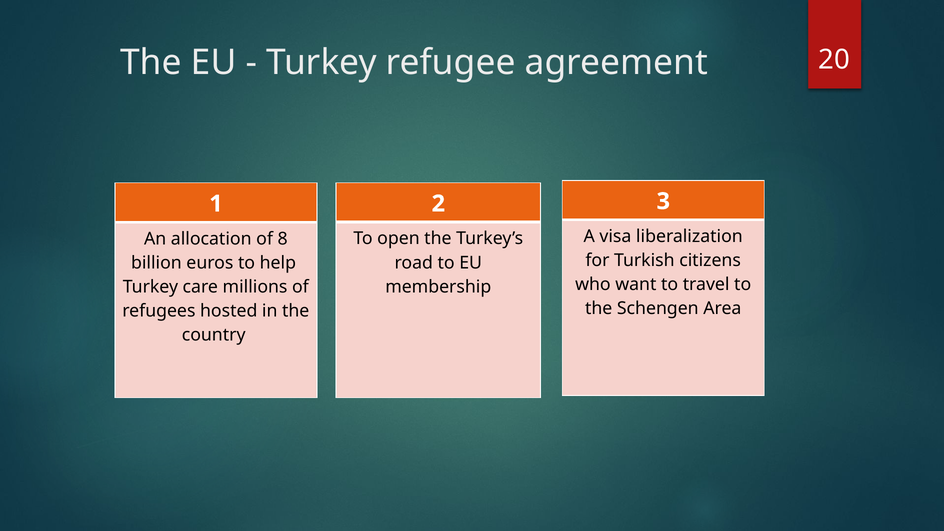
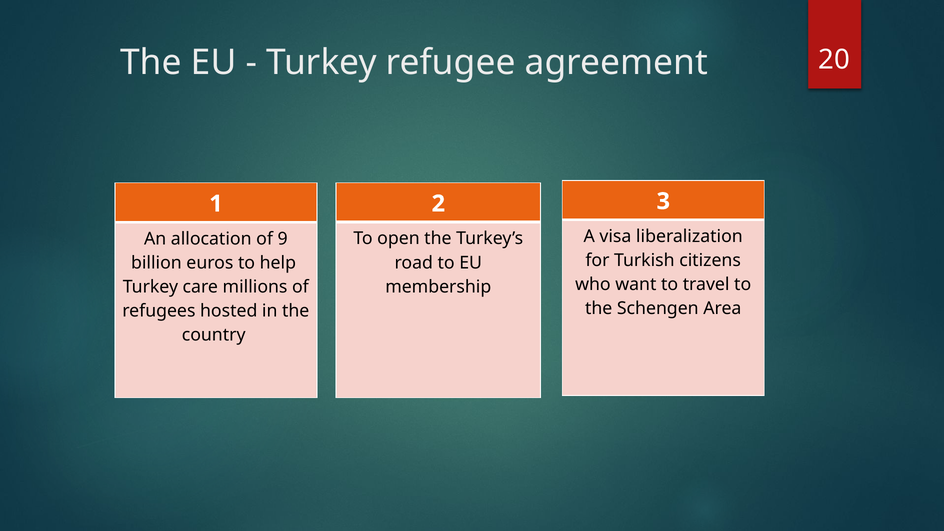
8: 8 -> 9
